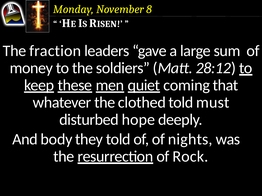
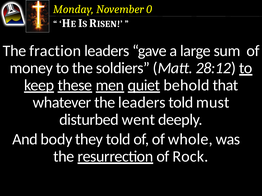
8: 8 -> 0
coming: coming -> behold
the clothed: clothed -> leaders
hope: hope -> went
nights: nights -> whole
